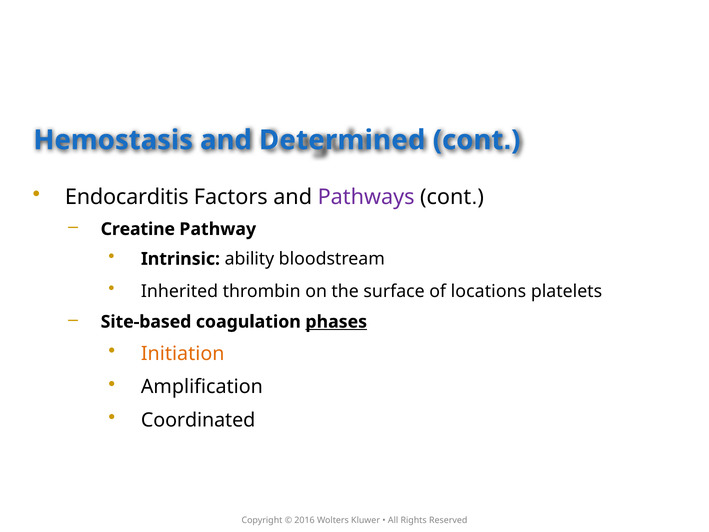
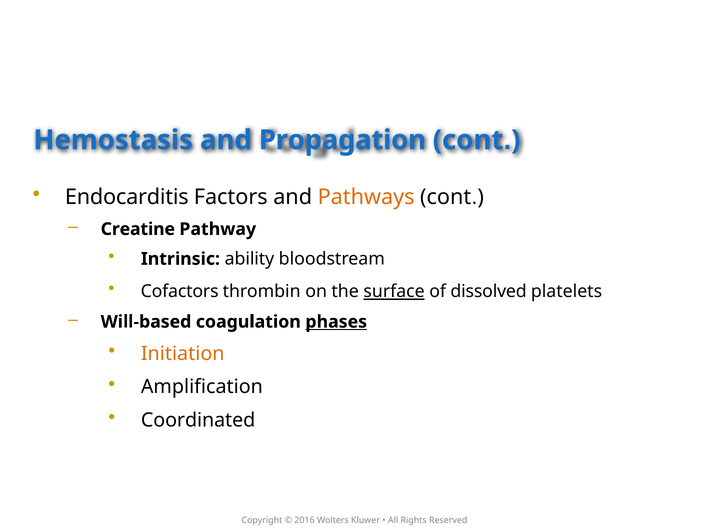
Determined: Determined -> Propagation
Pathways colour: purple -> orange
Inherited: Inherited -> Cofactors
surface underline: none -> present
locations: locations -> dissolved
Site-based: Site-based -> Will-based
